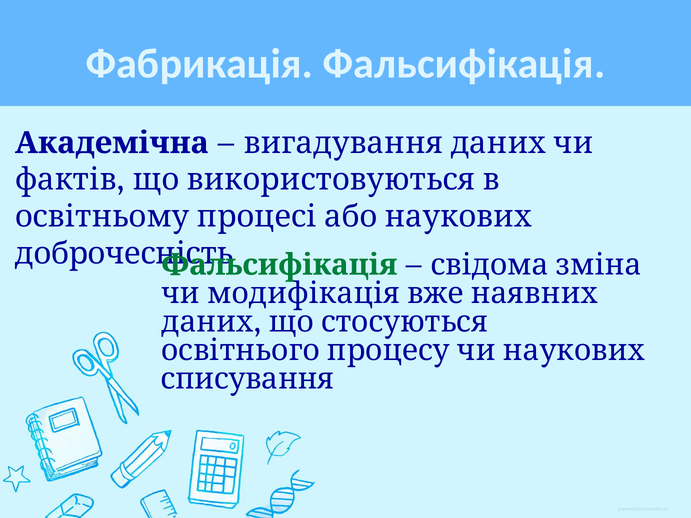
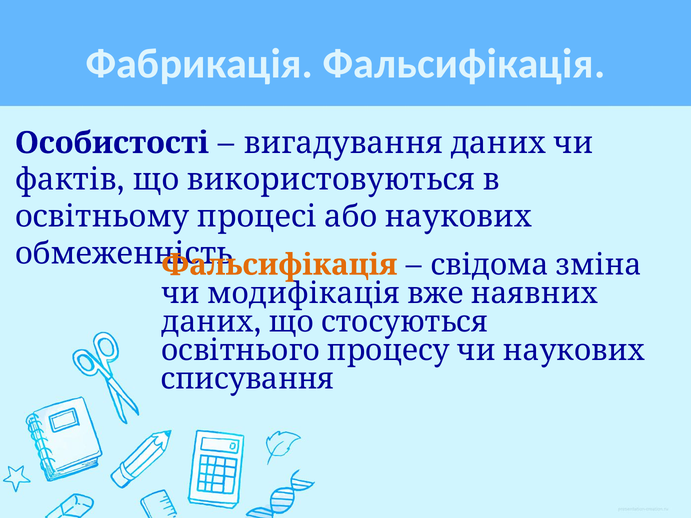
Академічна: Академічна -> Особистості
доброчесність: доброчесність -> обмеженність
Фальсифікація at (279, 265) colour: green -> orange
